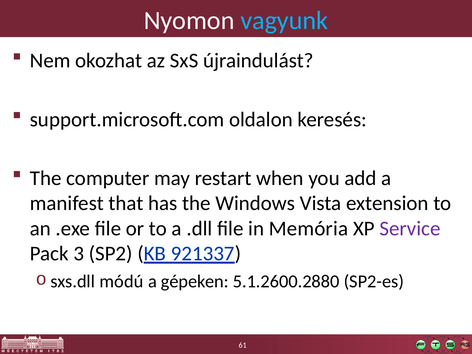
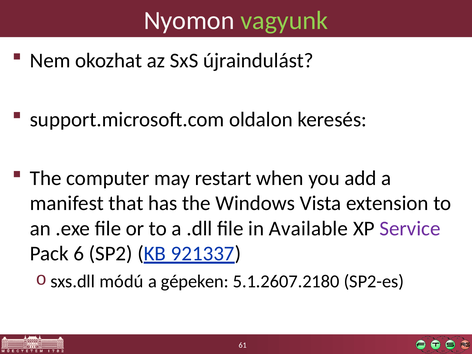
vagyunk colour: light blue -> light green
Memória: Memória -> Available
3: 3 -> 6
5.1.2600.2880: 5.1.2600.2880 -> 5.1.2607.2180
